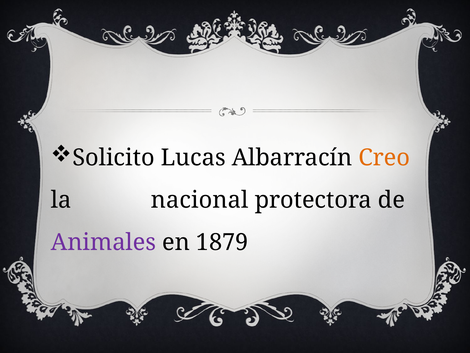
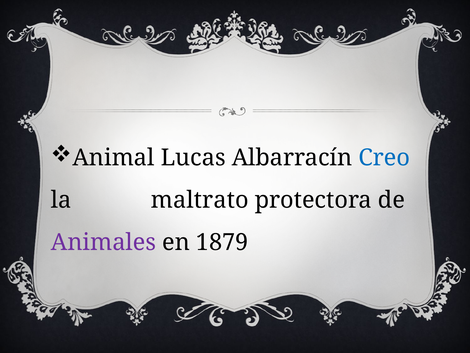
Solicito: Solicito -> Animal
Creo colour: orange -> blue
nacional: nacional -> maltrato
